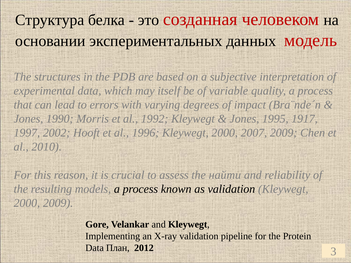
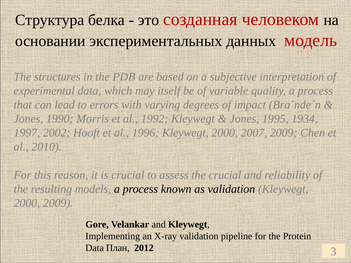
1917: 1917 -> 1934
the найти: найти -> crucial
